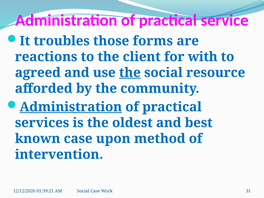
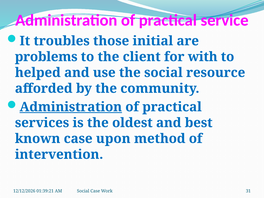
forms: forms -> initial
reactions: reactions -> problems
agreed: agreed -> helped
the at (130, 73) underline: present -> none
